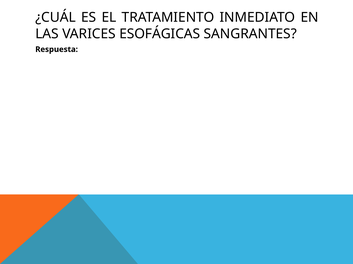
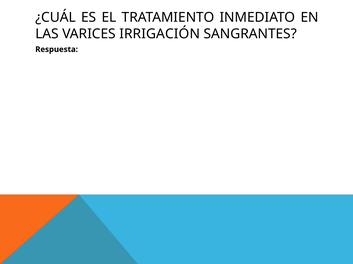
ESOFÁGICAS: ESOFÁGICAS -> IRRIGACIÓN
